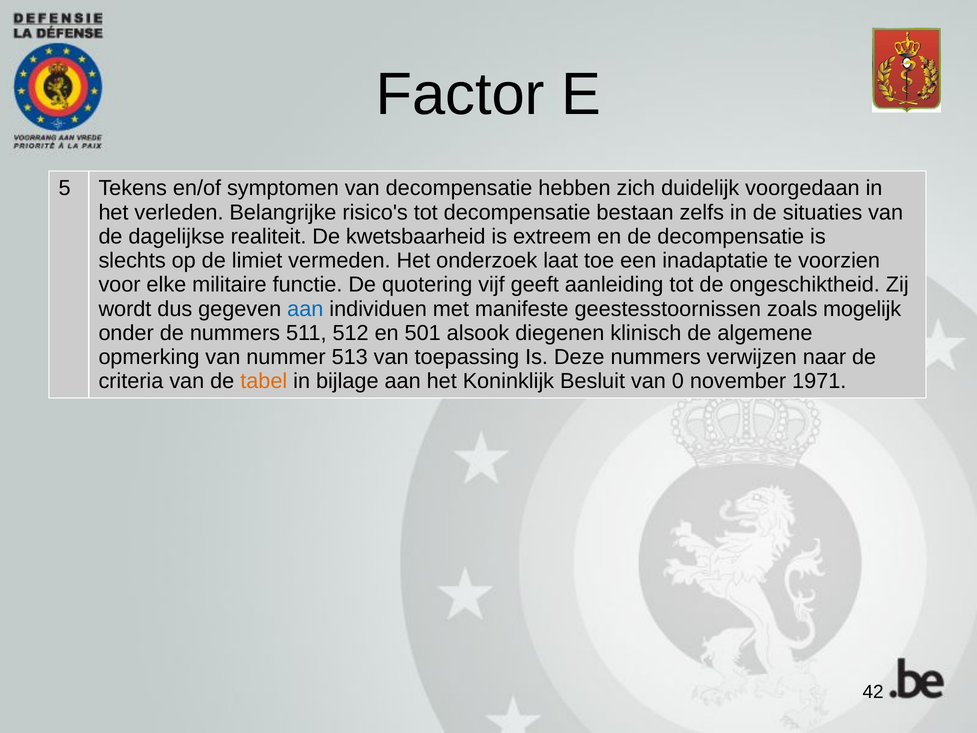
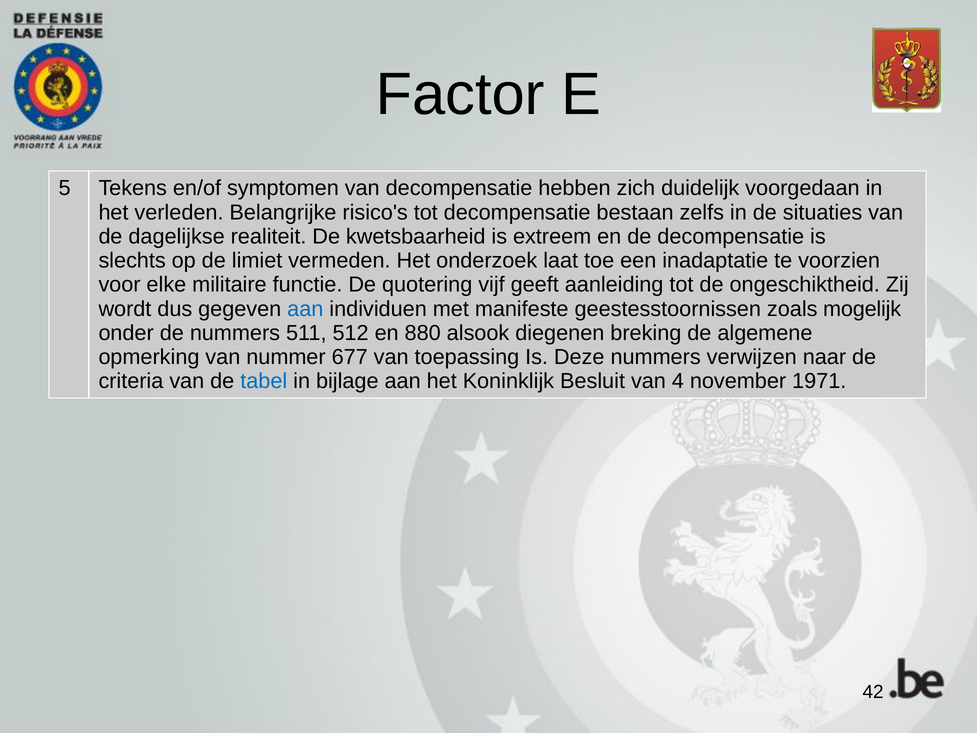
501: 501 -> 880
klinisch: klinisch -> breking
513: 513 -> 677
tabel colour: orange -> blue
0: 0 -> 4
